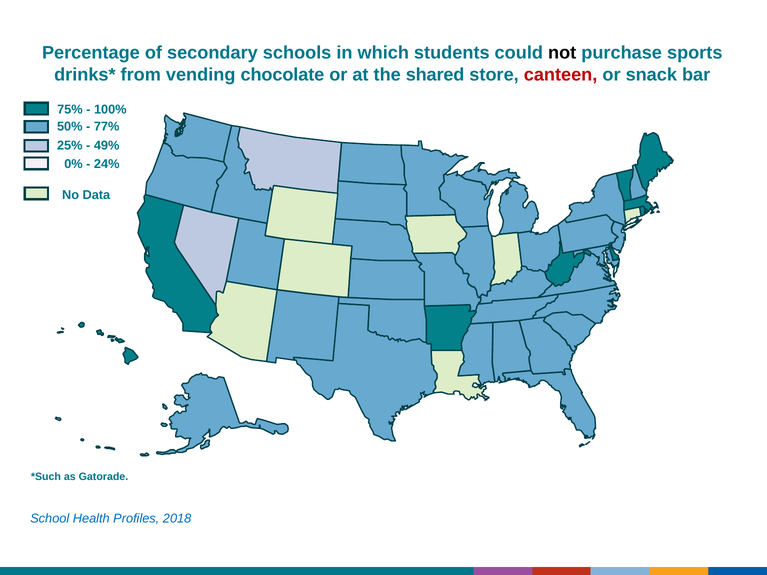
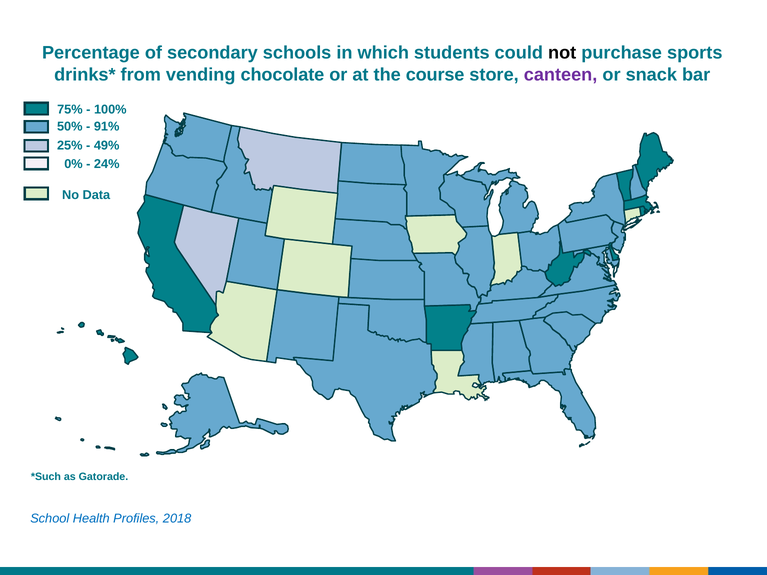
shared: shared -> course
canteen colour: red -> purple
77%: 77% -> 91%
